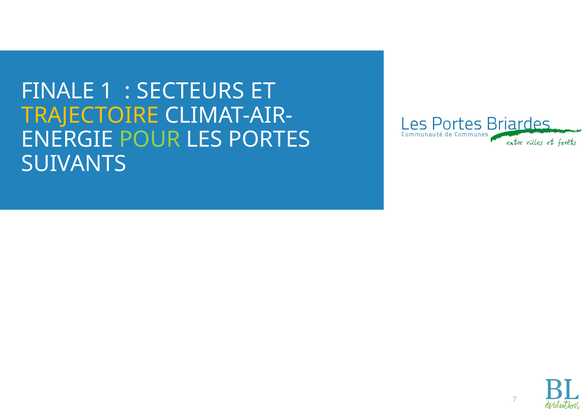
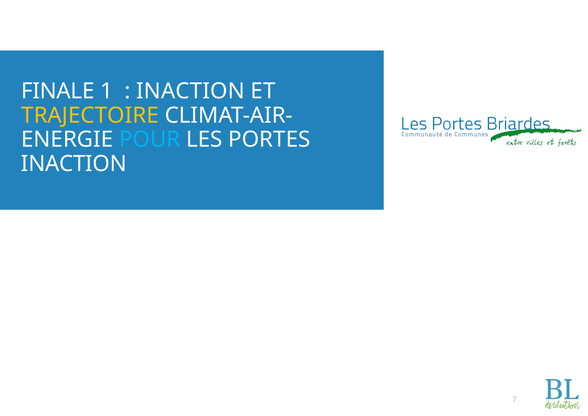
SECTEURS at (190, 91): SECTEURS -> INACTION
POUR colour: light green -> light blue
SUIVANTS at (74, 164): SUIVANTS -> INACTION
